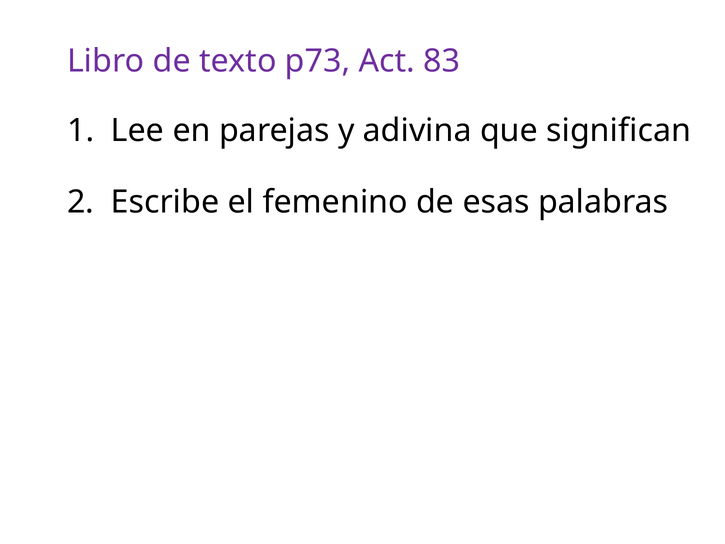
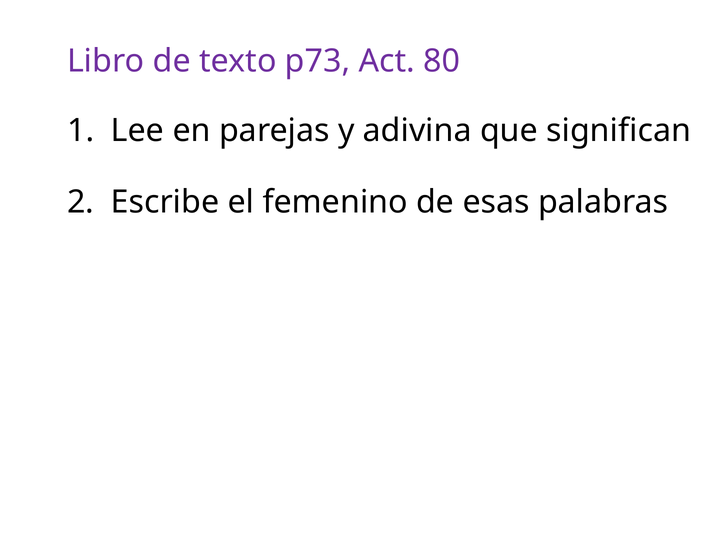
83: 83 -> 80
